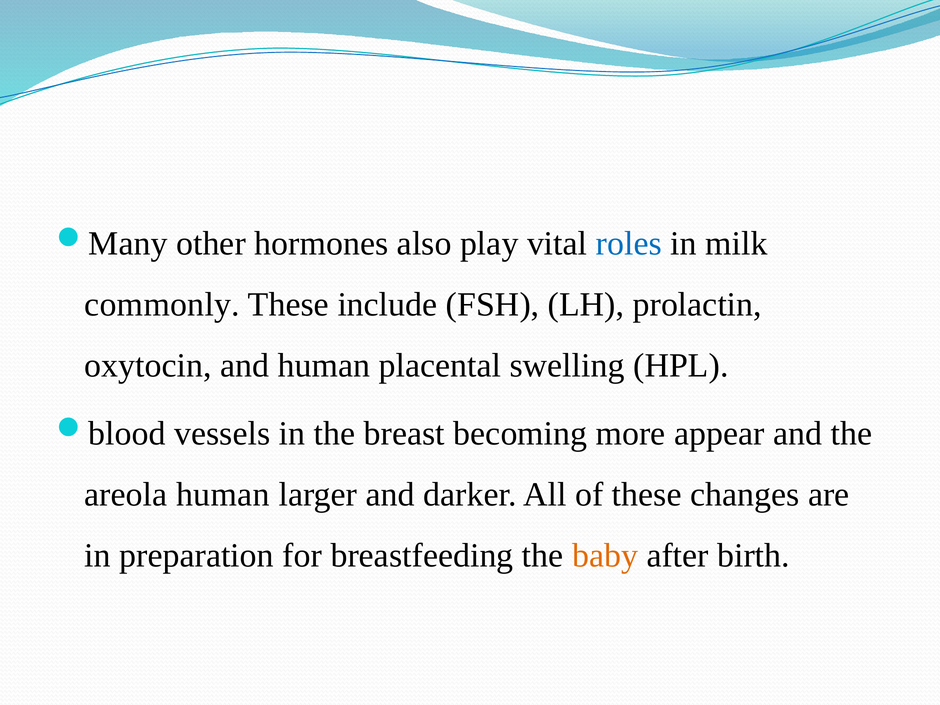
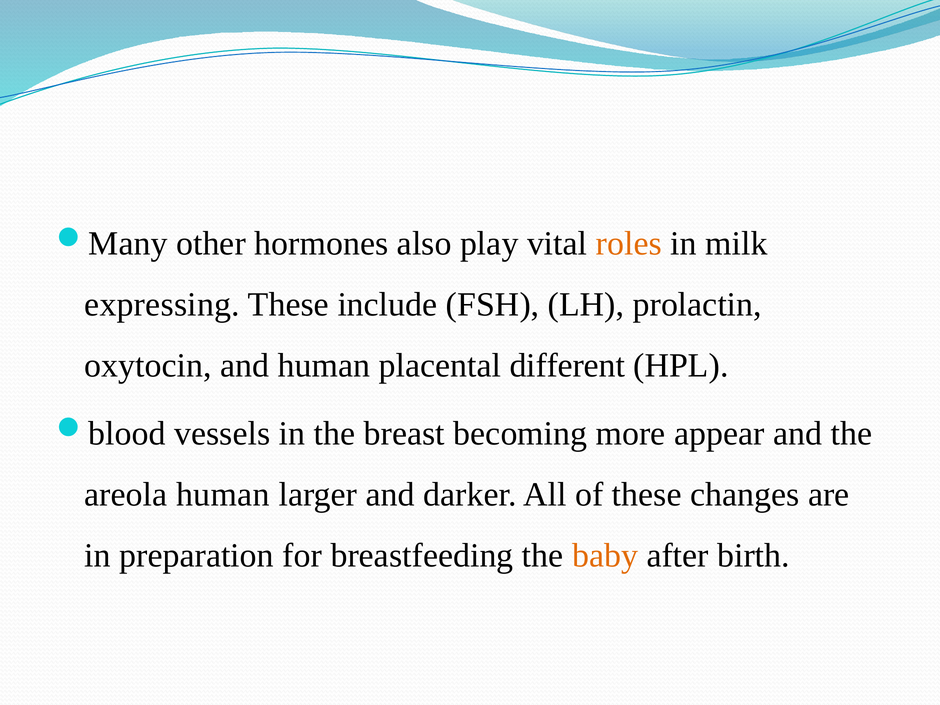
roles colour: blue -> orange
commonly: commonly -> expressing
swelling: swelling -> different
